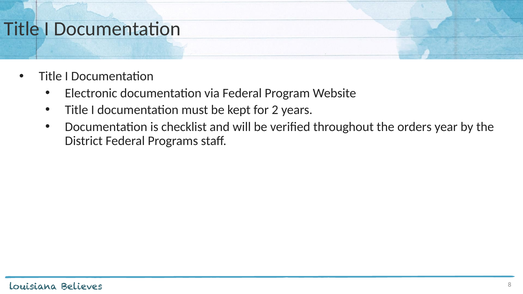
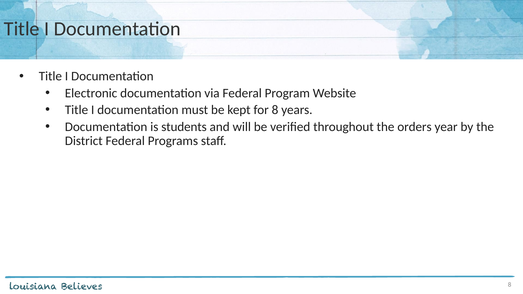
for 2: 2 -> 8
checklist: checklist -> students
